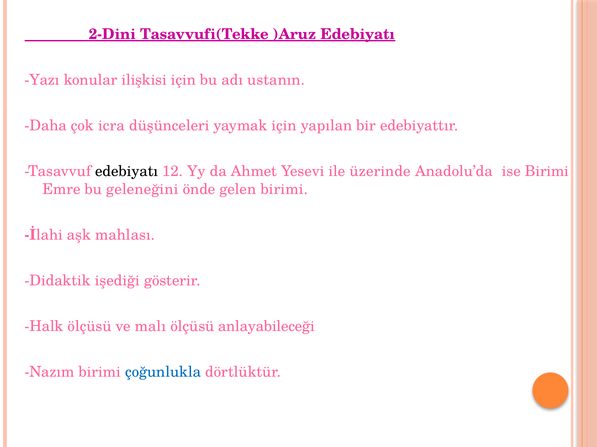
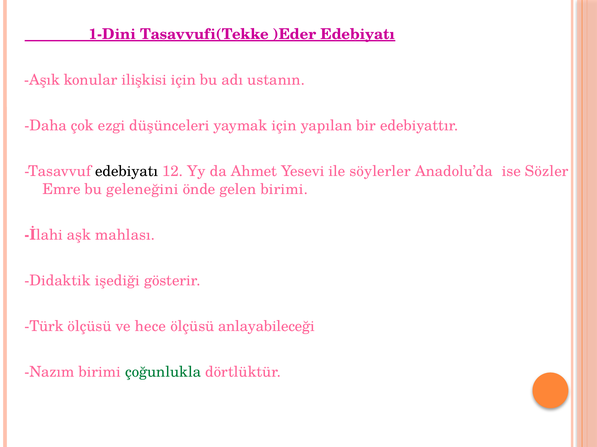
2-Dini: 2-Dini -> 1-Dini
)Aruz: )Aruz -> )Eder
Yazı: Yazı -> Aşık
icra: icra -> ezgi
üzerinde: üzerinde -> söylerler
ise Birimi: Birimi -> Sözler
Halk: Halk -> Türk
malı: malı -> hece
çoğunlukla colour: blue -> green
